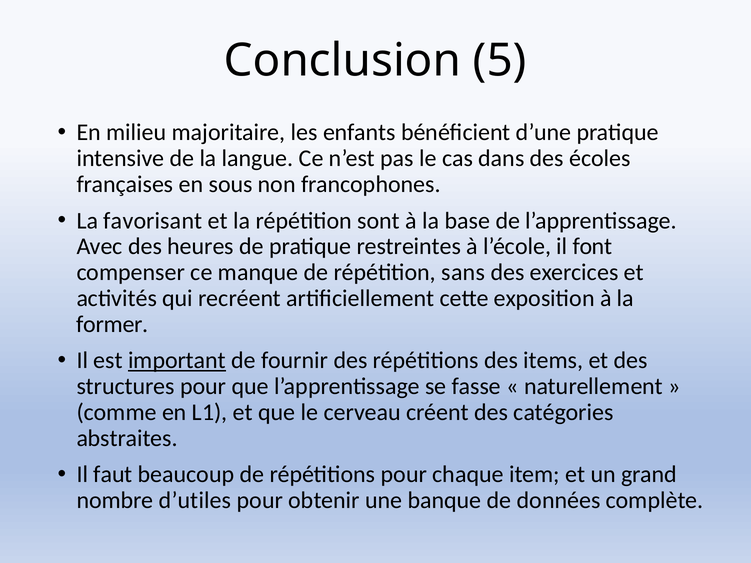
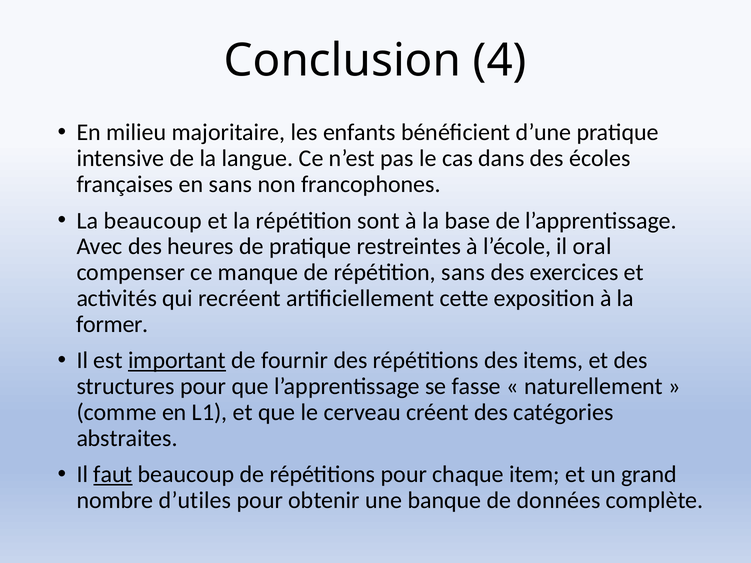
5: 5 -> 4
en sous: sous -> sans
La favorisant: favorisant -> beaucoup
font: font -> oral
faut underline: none -> present
